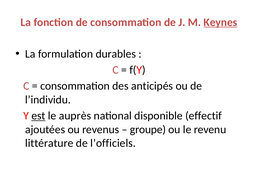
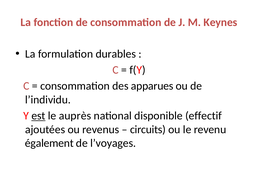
Keynes underline: present -> none
anticipés: anticipés -> apparues
groupe: groupe -> circuits
littérature: littérature -> également
l’officiels: l’officiels -> l’voyages
